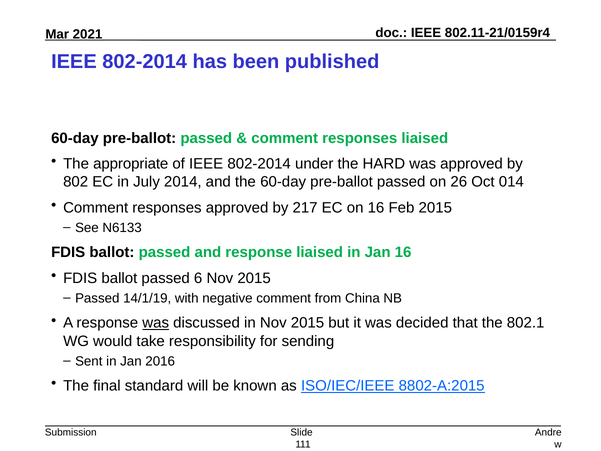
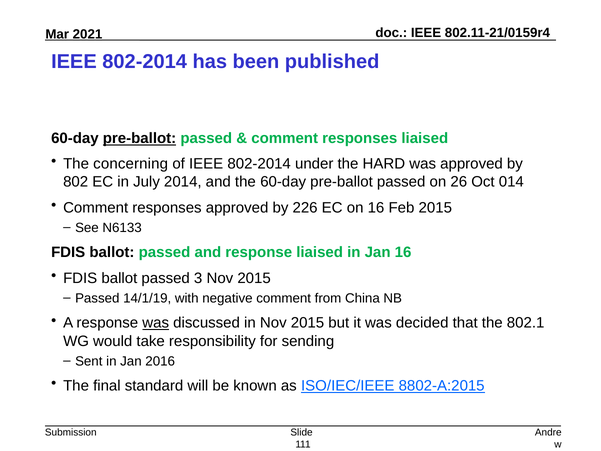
pre-ballot at (140, 138) underline: none -> present
appropriate: appropriate -> concerning
217: 217 -> 226
6: 6 -> 3
